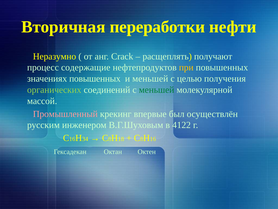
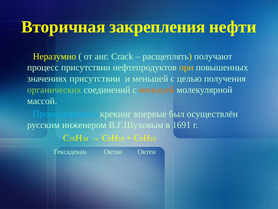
переработки: переработки -> закрепления
процесс содержащие: содержащие -> присутствии
значениях повышенных: повышенных -> присутствии
меньшей at (157, 90) colour: green -> orange
Промышленный colour: pink -> light blue
4122: 4122 -> 1691
